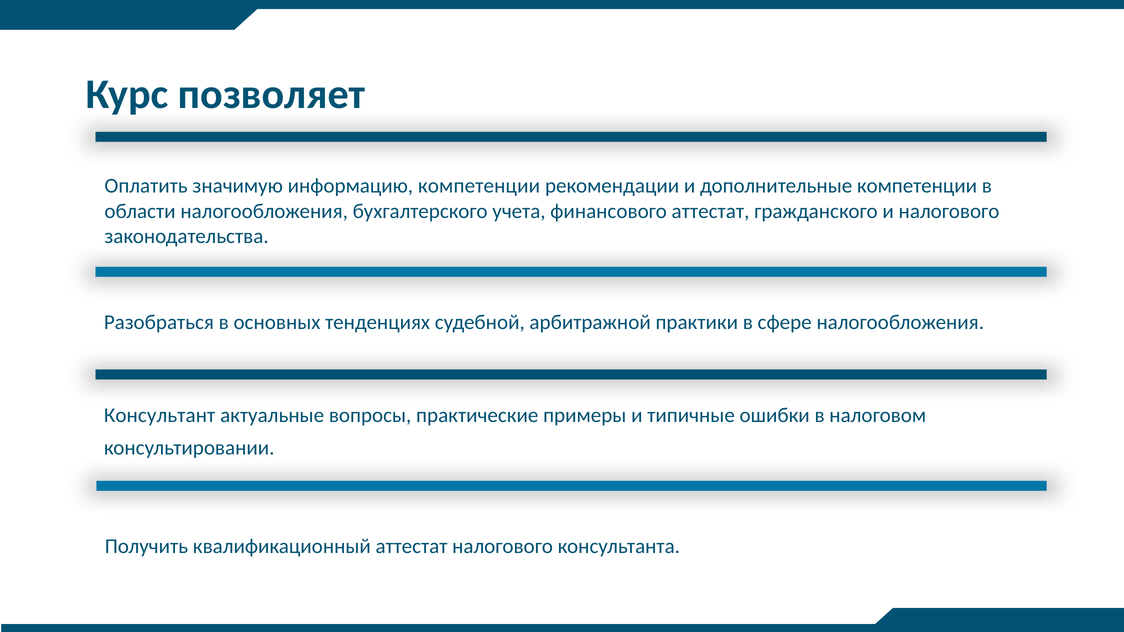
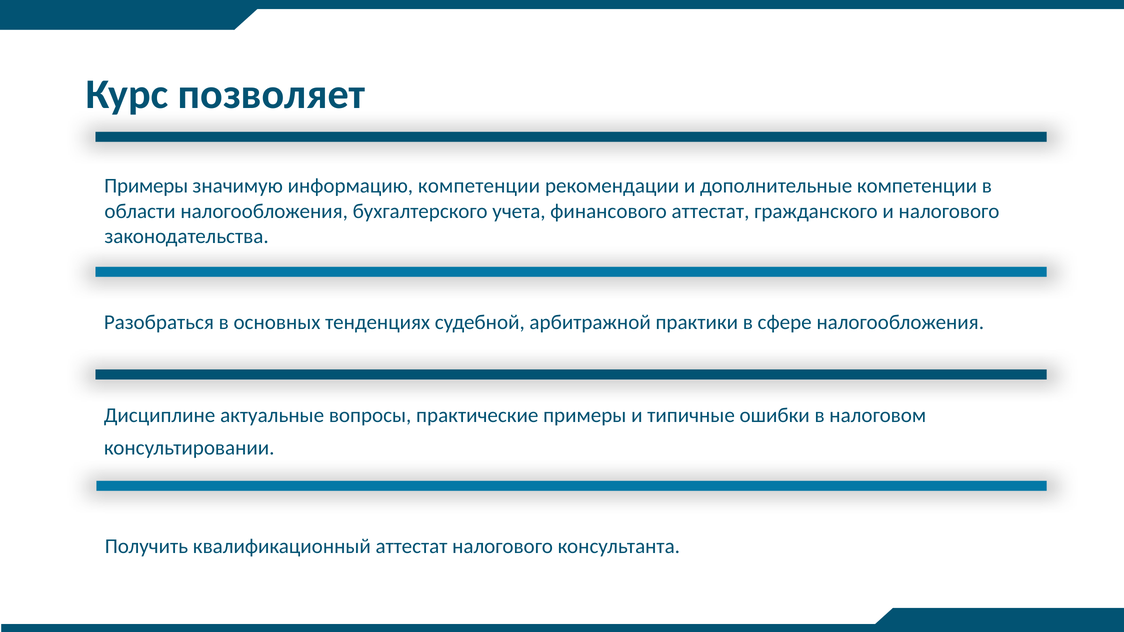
Оплатить at (146, 186): Оплатить -> Примеры
Консультант: Консультант -> Дисциплине
